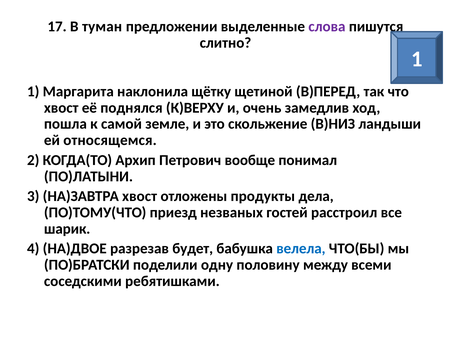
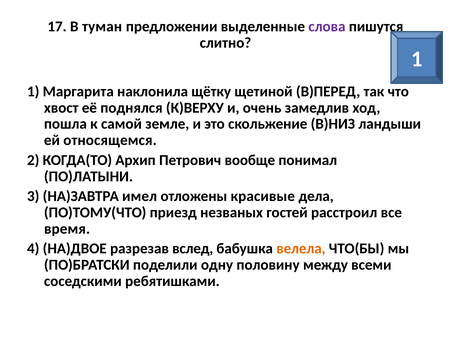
НА)ЗАВТРА хвост: хвост -> имел
продукты: продукты -> красивые
шарик: шарик -> время
будет: будет -> вслед
велела colour: blue -> orange
